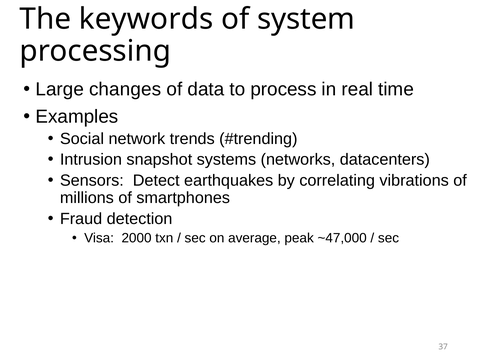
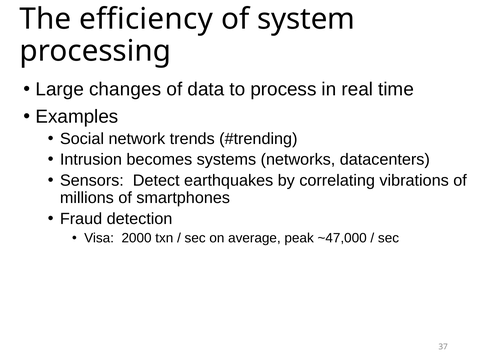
keywords: keywords -> efficiency
snapshot: snapshot -> becomes
